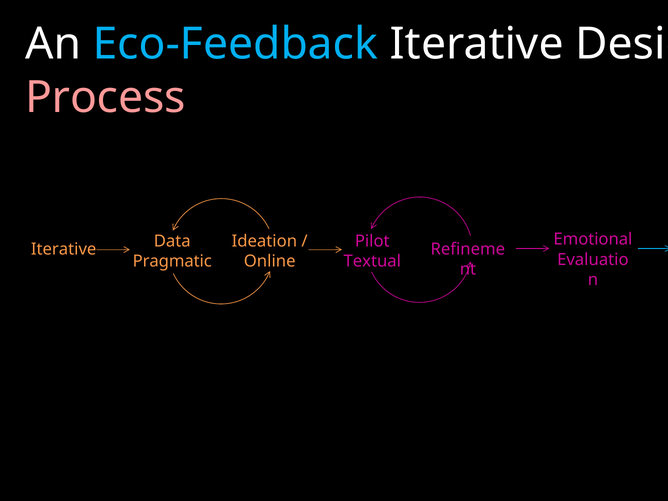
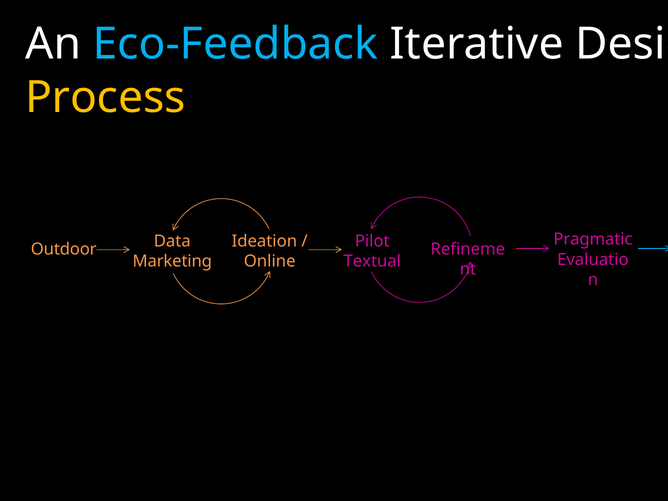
Process colour: pink -> yellow
Emotional: Emotional -> Pragmatic
Iterative at (64, 249): Iterative -> Outdoor
Pragmatic: Pragmatic -> Marketing
